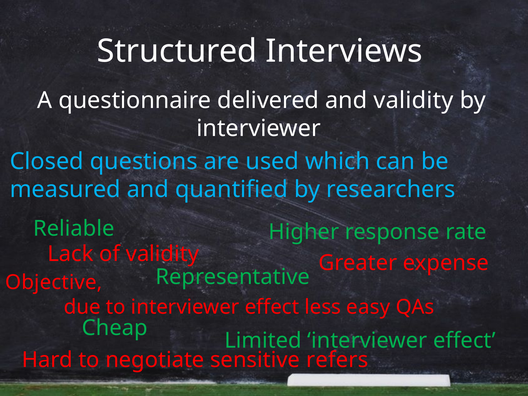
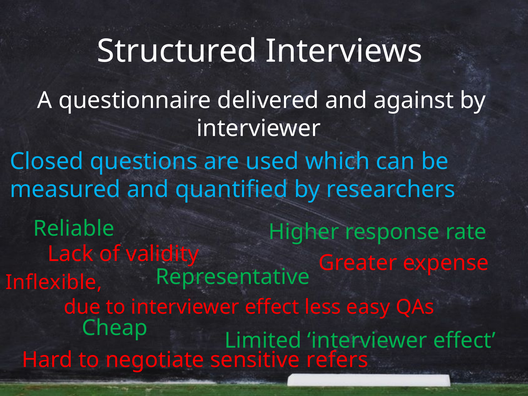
and validity: validity -> against
Objective: Objective -> Inflexible
